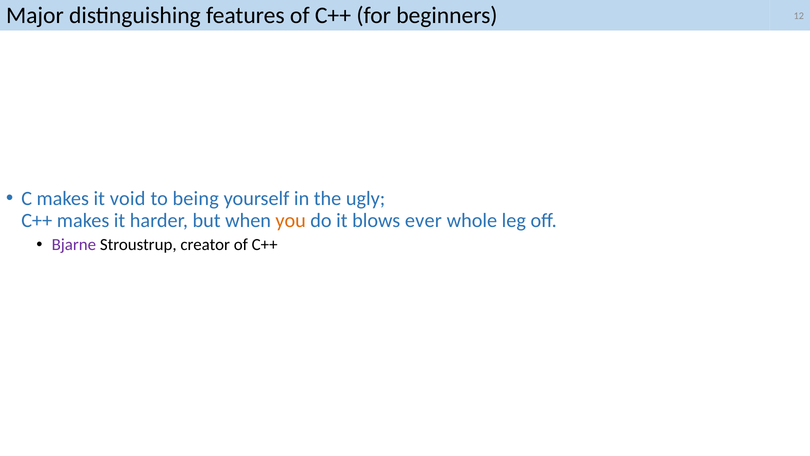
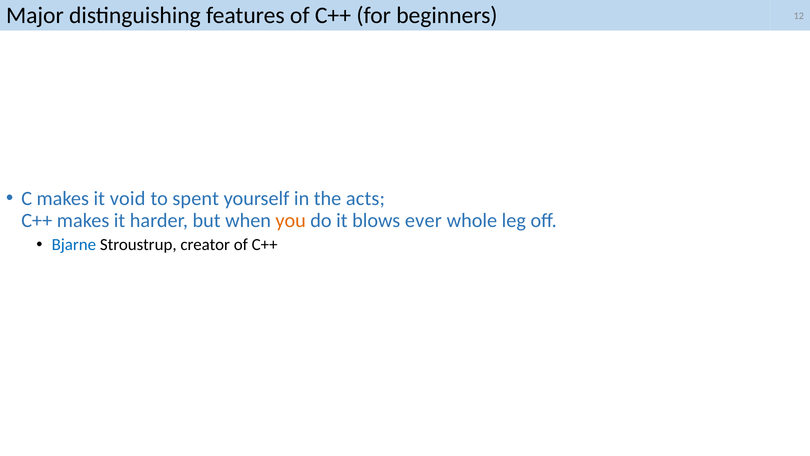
being: being -> spent
ugly: ugly -> acts
Bjarne colour: purple -> blue
